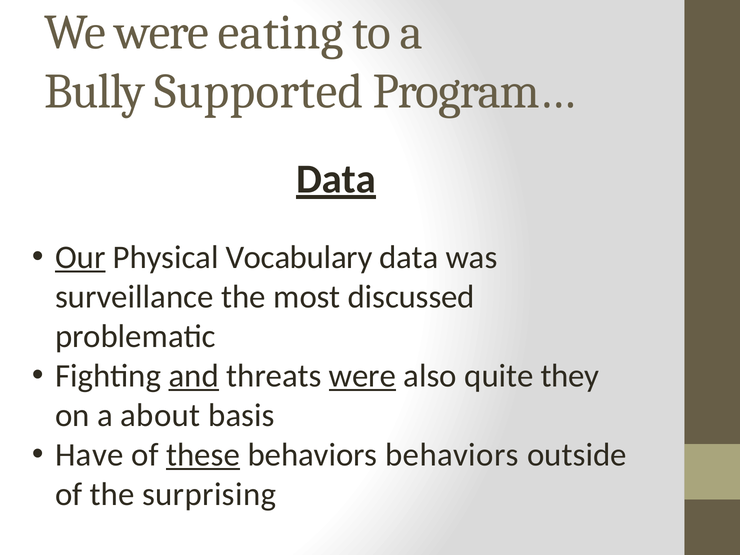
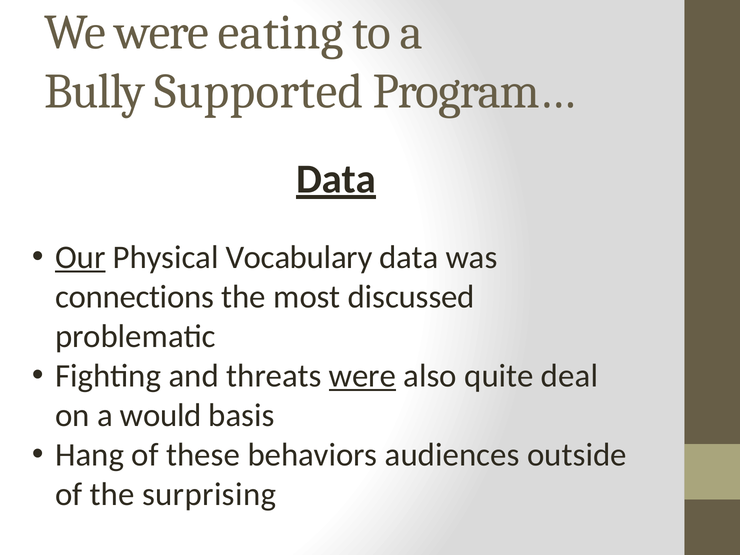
surveillance: surveillance -> connections
and underline: present -> none
they: they -> deal
about: about -> would
Have: Have -> Hang
these underline: present -> none
behaviors behaviors: behaviors -> audiences
